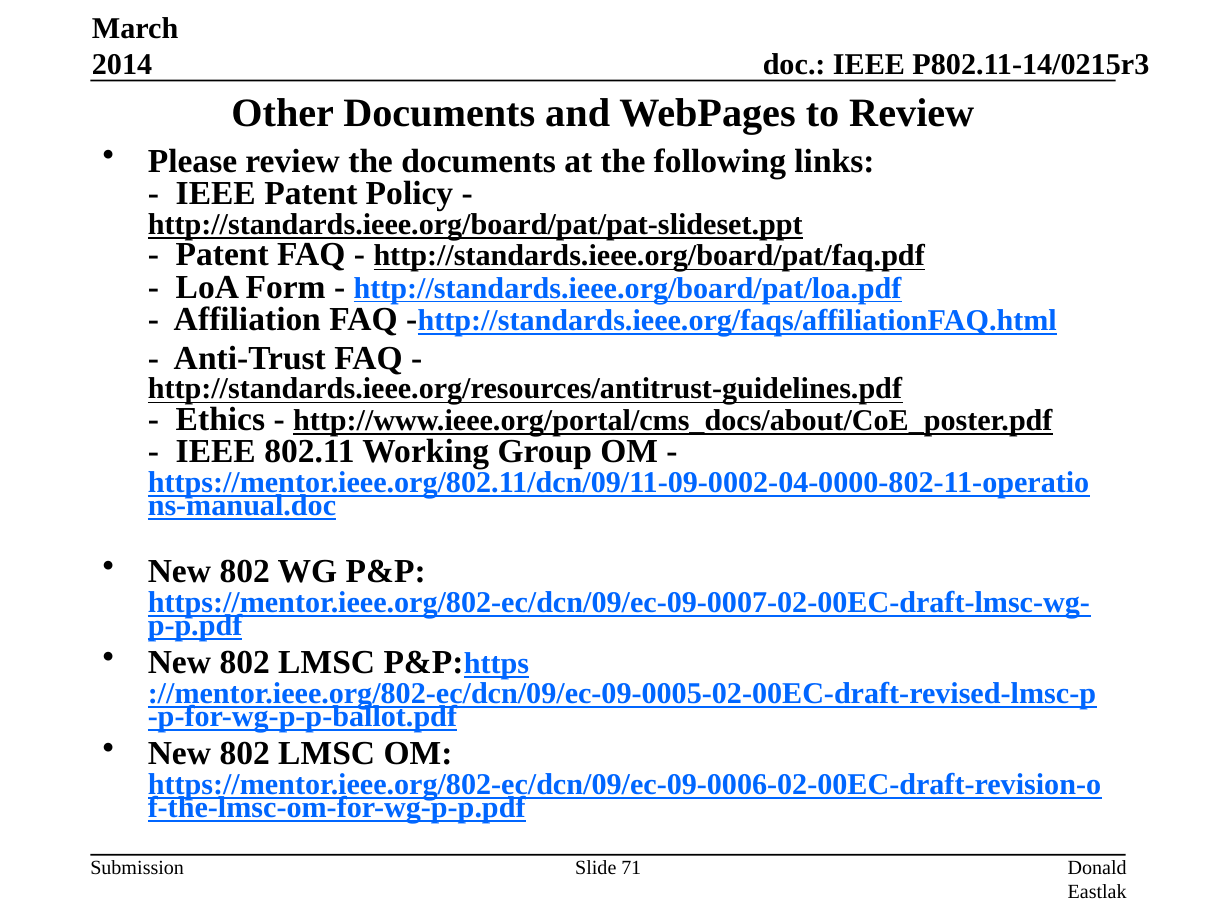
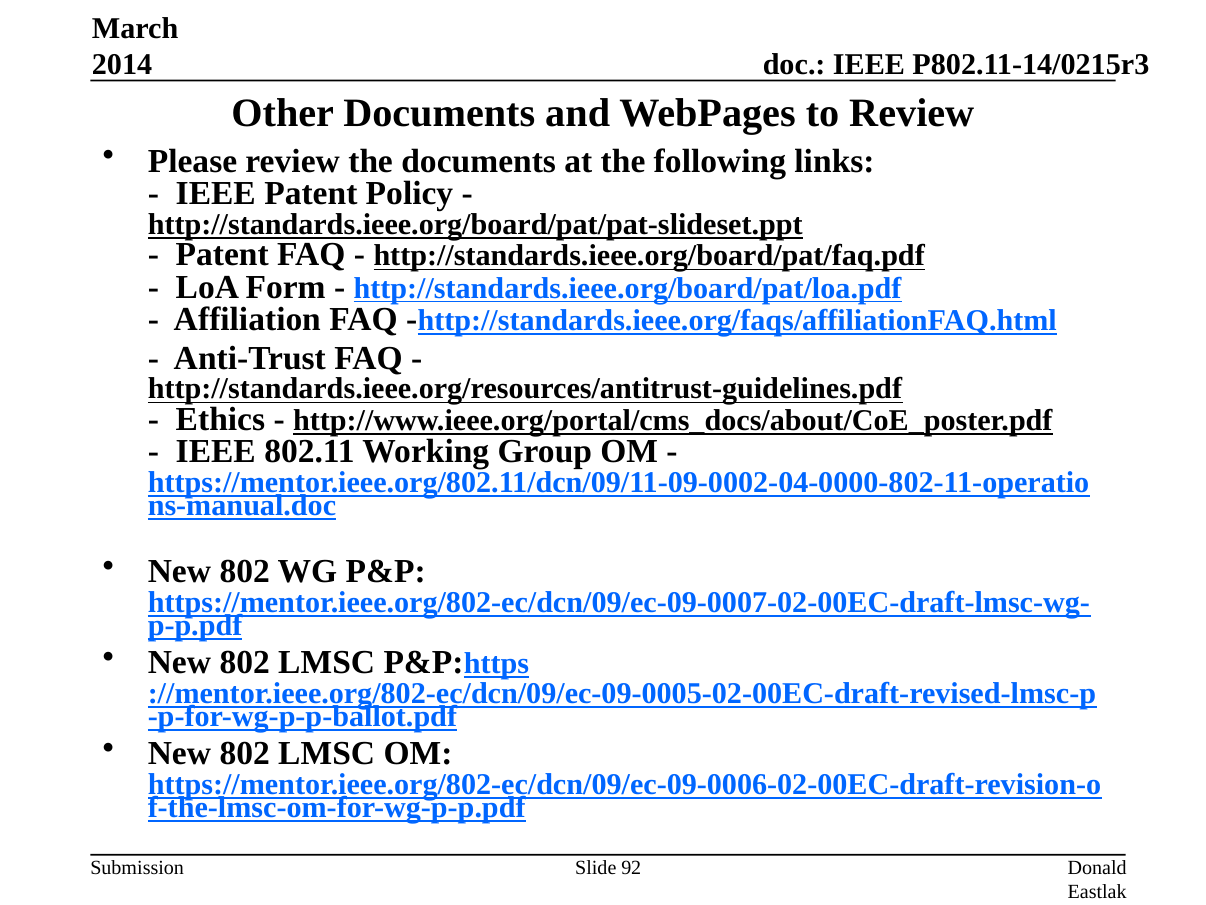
71: 71 -> 92
